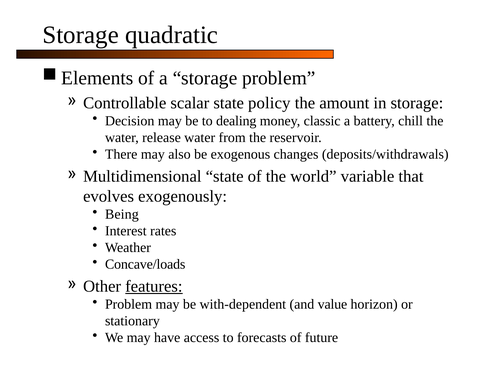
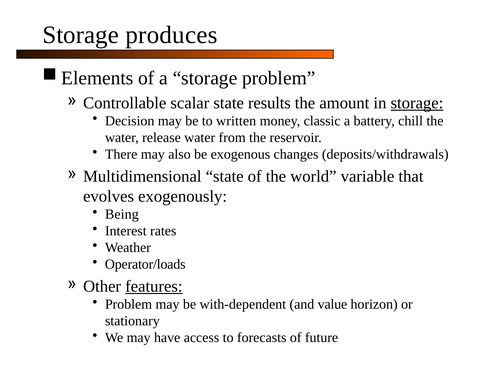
quadratic: quadratic -> produces
policy: policy -> results
storage at (417, 103) underline: none -> present
dealing: dealing -> written
Concave/loads: Concave/loads -> Operator/loads
